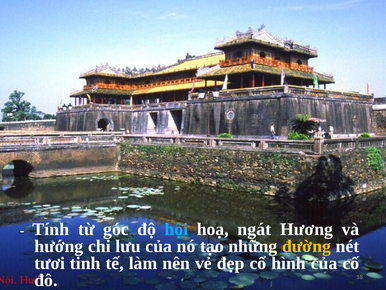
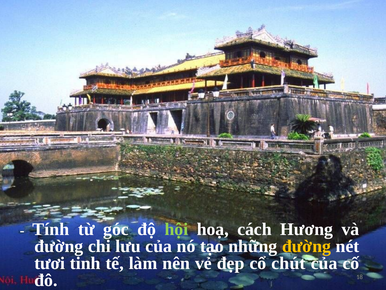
hội colour: light blue -> light green
ngát: ngát -> cách
hướng at (59, 246): hướng -> đường
hình: hình -> chút
